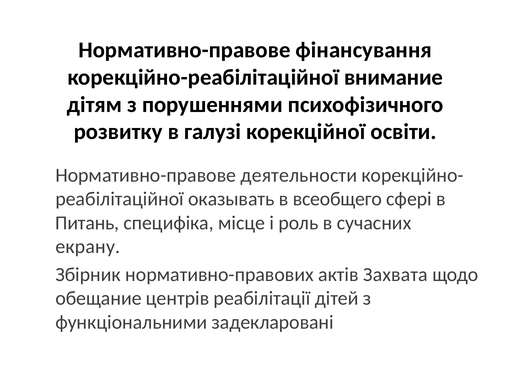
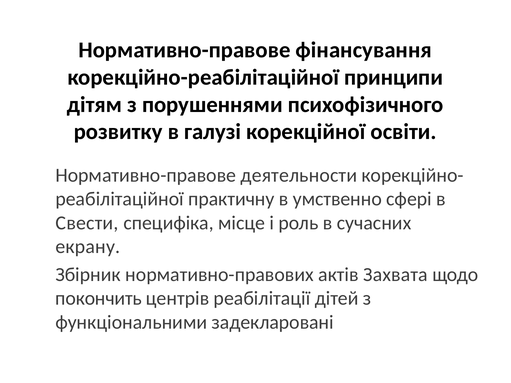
внимание: внимание -> принципи
оказывать: оказывать -> практичну
всеобщего: всеобщего -> умственно
Питань: Питань -> Свести
обещание: обещание -> покончить
